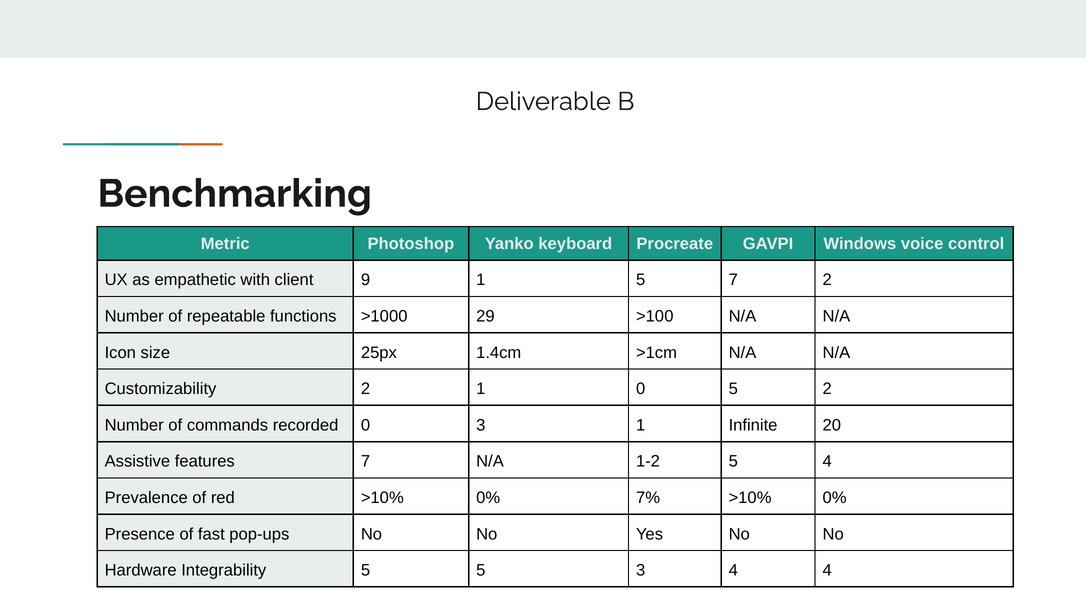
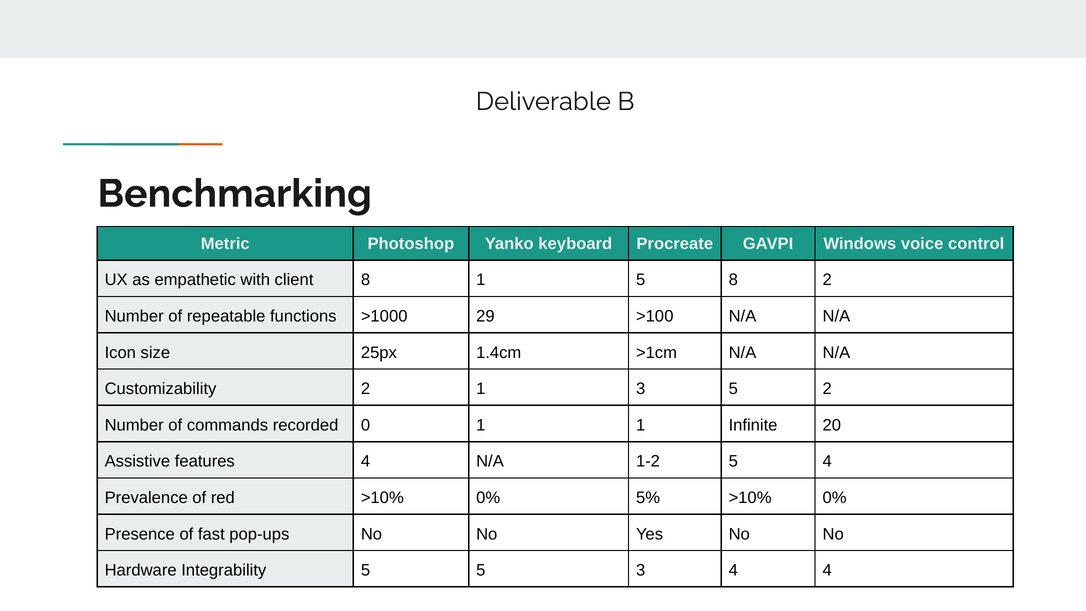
client 9: 9 -> 8
5 7: 7 -> 8
1 0: 0 -> 3
0 3: 3 -> 1
features 7: 7 -> 4
7%: 7% -> 5%
